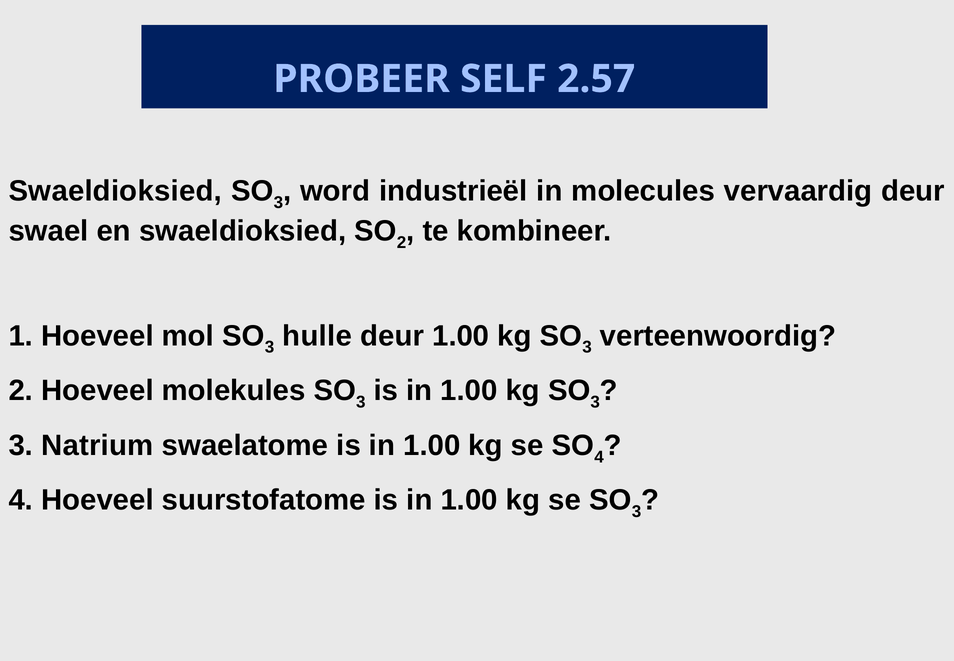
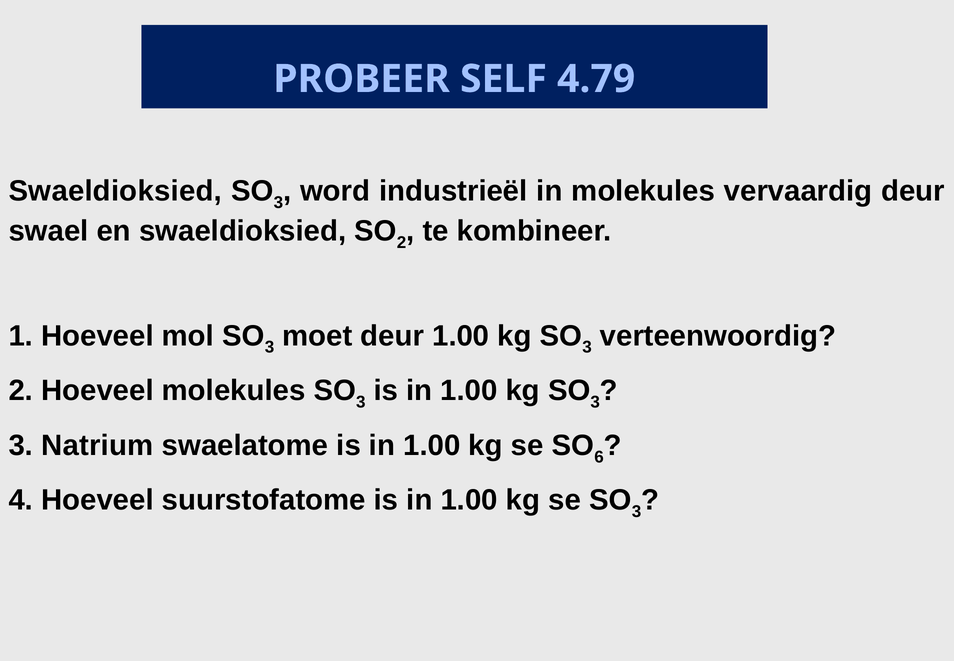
2.57: 2.57 -> 4.79
in molecules: molecules -> molekules
hulle: hulle -> moet
4 at (599, 457): 4 -> 6
